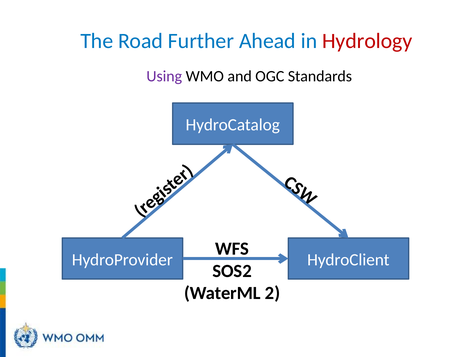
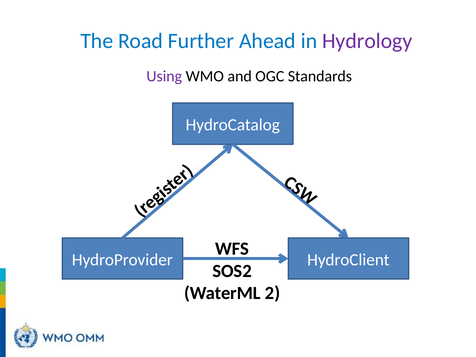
Hydrology colour: red -> purple
